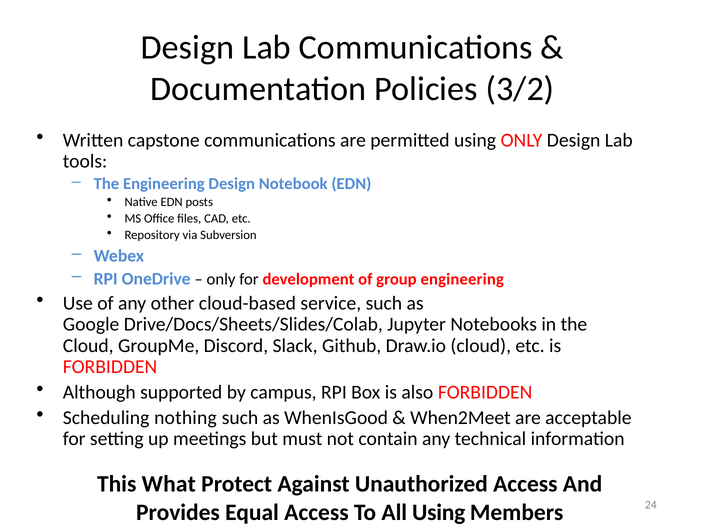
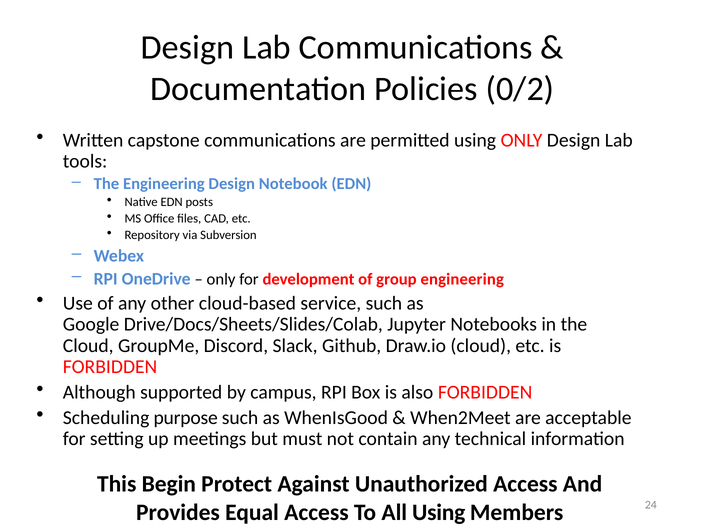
3/2: 3/2 -> 0/2
nothing: nothing -> purpose
What: What -> Begin
